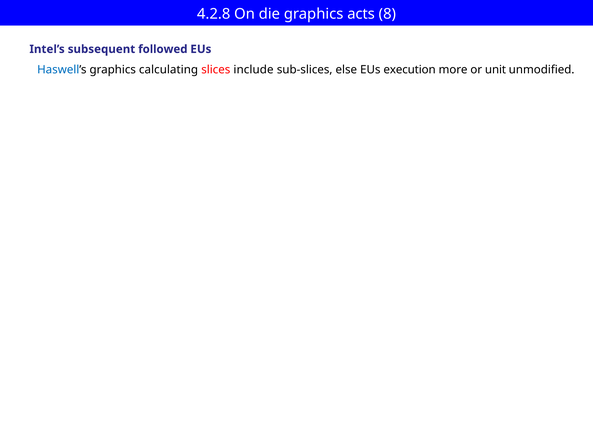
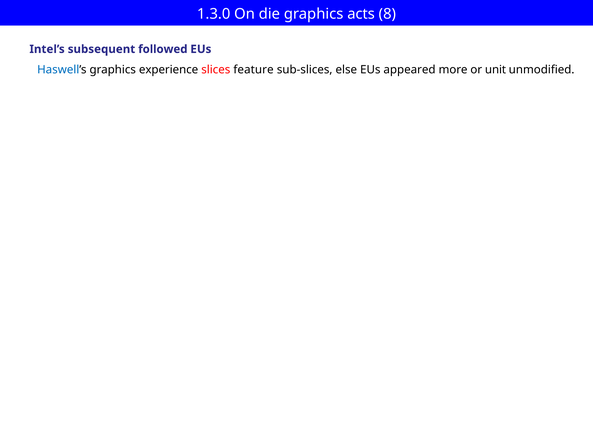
4.2.8: 4.2.8 -> 1.3.0
calculating: calculating -> experience
include: include -> feature
execution: execution -> appeared
